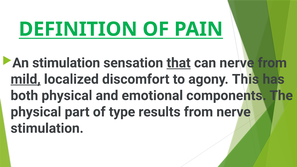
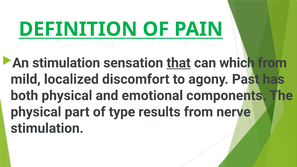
can nerve: nerve -> which
mild underline: present -> none
This: This -> Past
